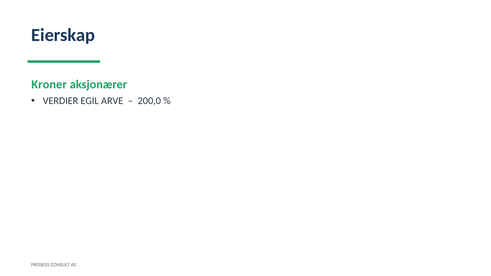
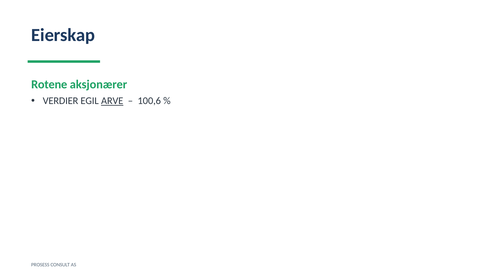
Kroner: Kroner -> Rotene
ARVE underline: none -> present
200,0: 200,0 -> 100,6
